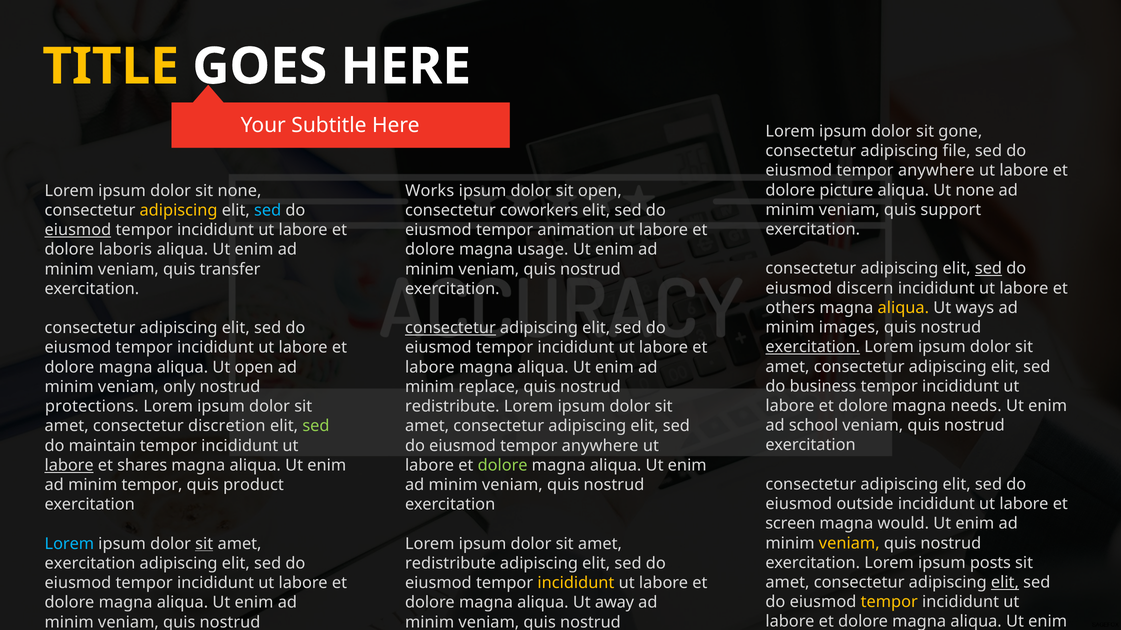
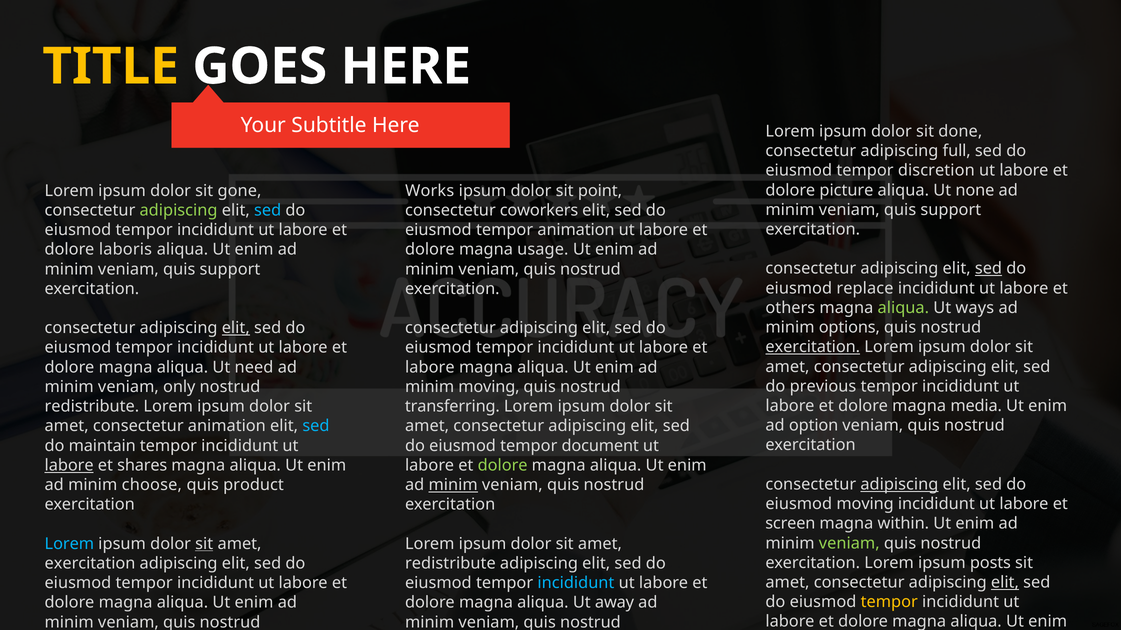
gone: gone -> done
file: file -> full
anywhere at (936, 171): anywhere -> discretion
sit none: none -> gone
sit open: open -> point
adipiscing at (179, 211) colour: yellow -> light green
eiusmod at (78, 230) underline: present -> none
transfer at (230, 269): transfer -> support
discern: discern -> replace
aliqua at (903, 308) colour: yellow -> light green
images: images -> options
elit at (236, 328) underline: none -> present
consectetur at (450, 328) underline: present -> none
Ut open: open -> need
business: business -> previous
minim replace: replace -> moving
needs: needs -> media
protections at (92, 407): protections -> redistribute
redistribute at (452, 407): redistribute -> transferring
school: school -> option
consectetur discretion: discretion -> animation
sed at (316, 426) colour: light green -> light blue
anywhere at (600, 446): anywhere -> document
adipiscing at (899, 485) underline: none -> present
minim tempor: tempor -> choose
minim at (453, 485) underline: none -> present
eiusmod outside: outside -> moving
would: would -> within
veniam at (849, 544) colour: yellow -> light green
incididunt at (576, 583) colour: yellow -> light blue
